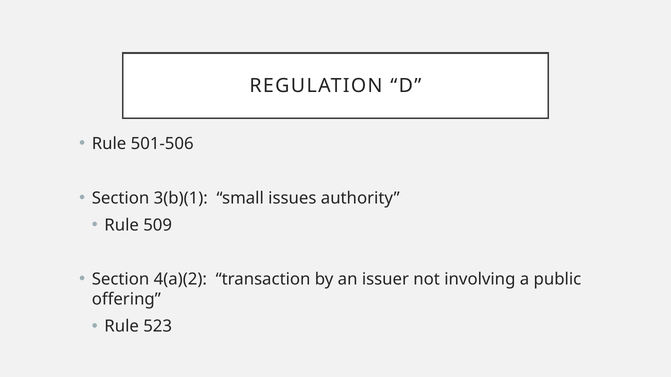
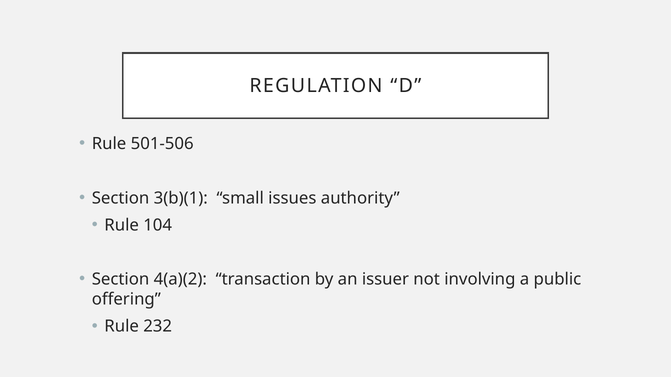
509: 509 -> 104
523: 523 -> 232
